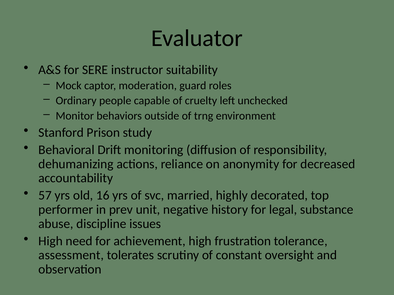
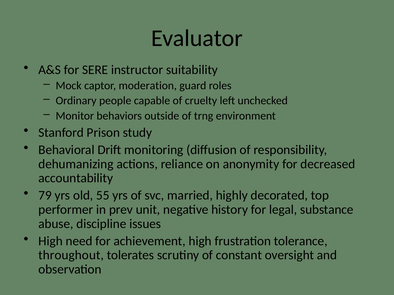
57: 57 -> 79
16: 16 -> 55
assessment: assessment -> throughout
